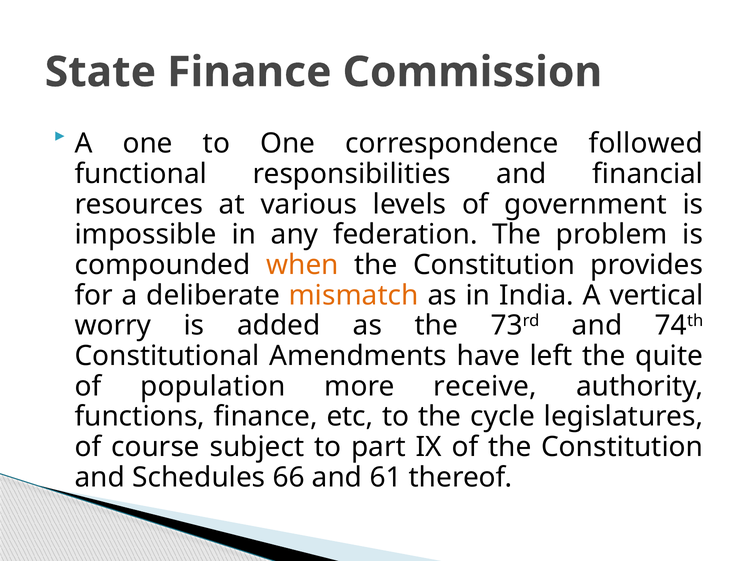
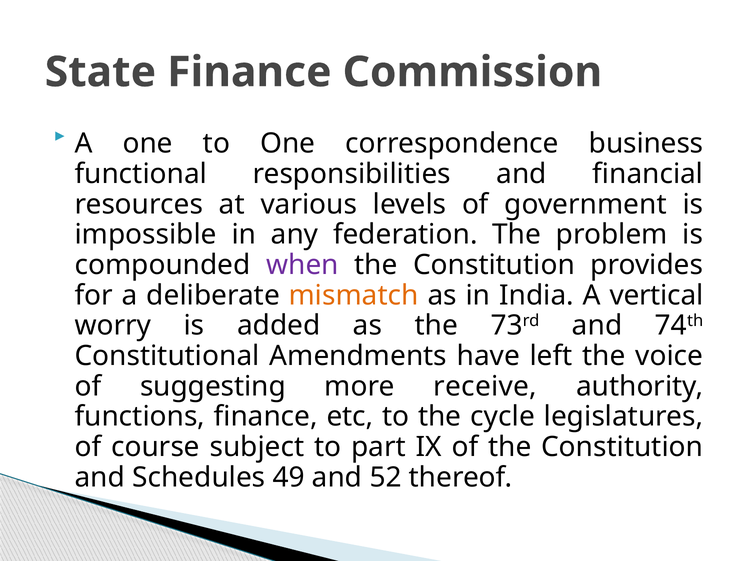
followed: followed -> business
when colour: orange -> purple
quite: quite -> voice
population: population -> suggesting
66: 66 -> 49
61: 61 -> 52
